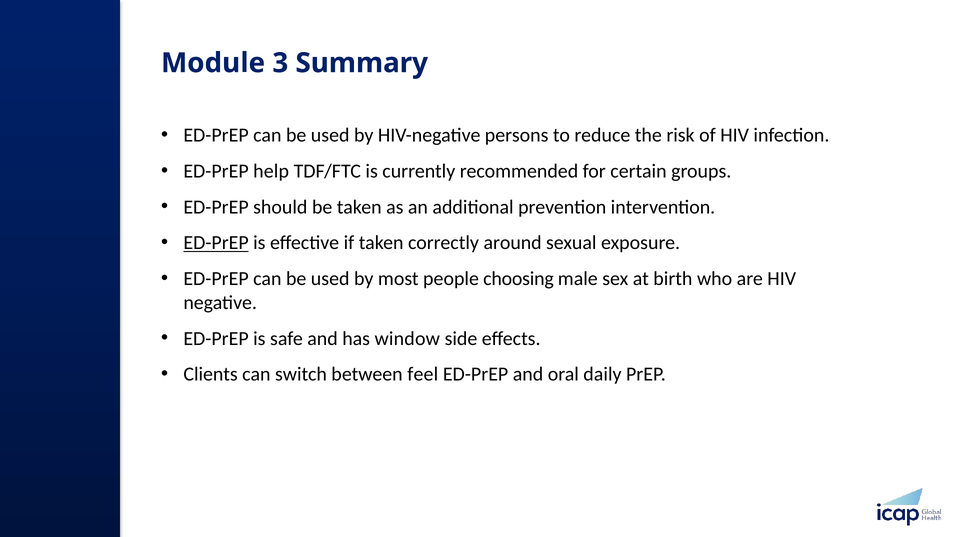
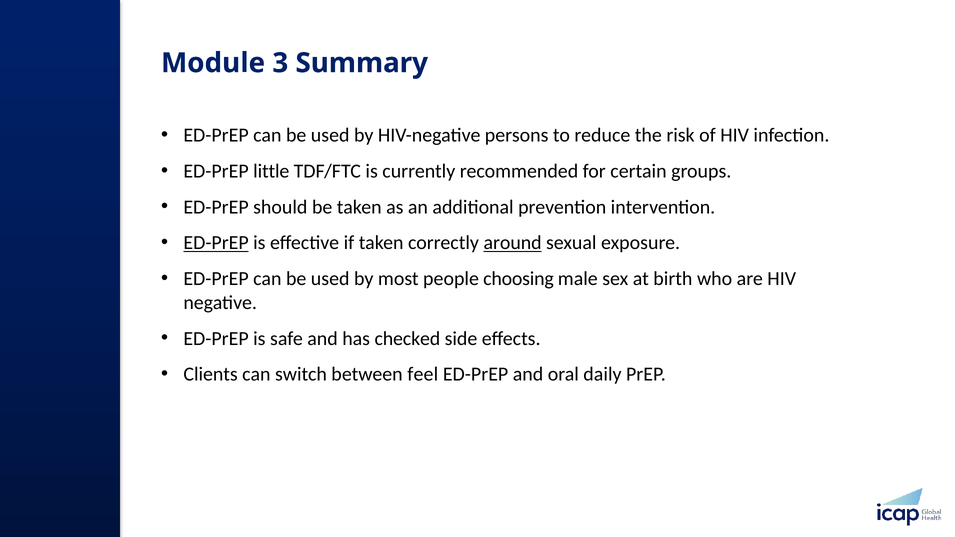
help: help -> little
around underline: none -> present
window: window -> checked
